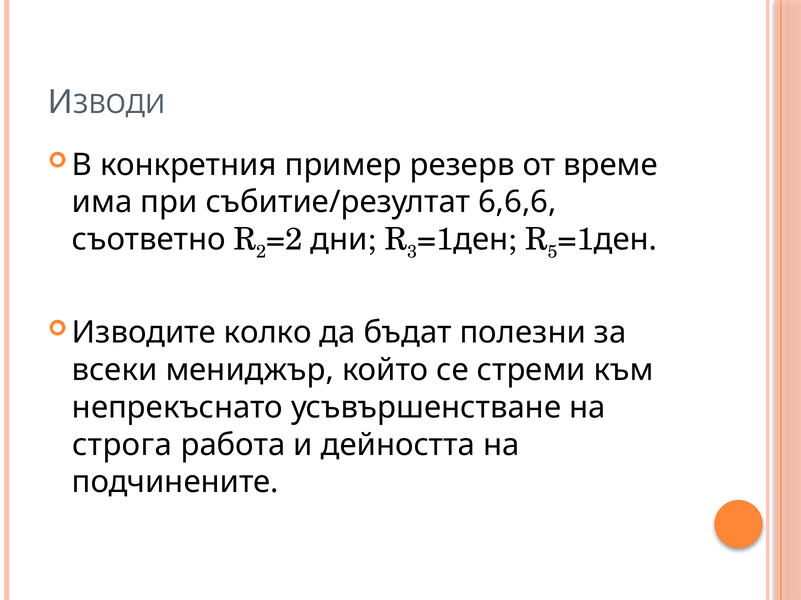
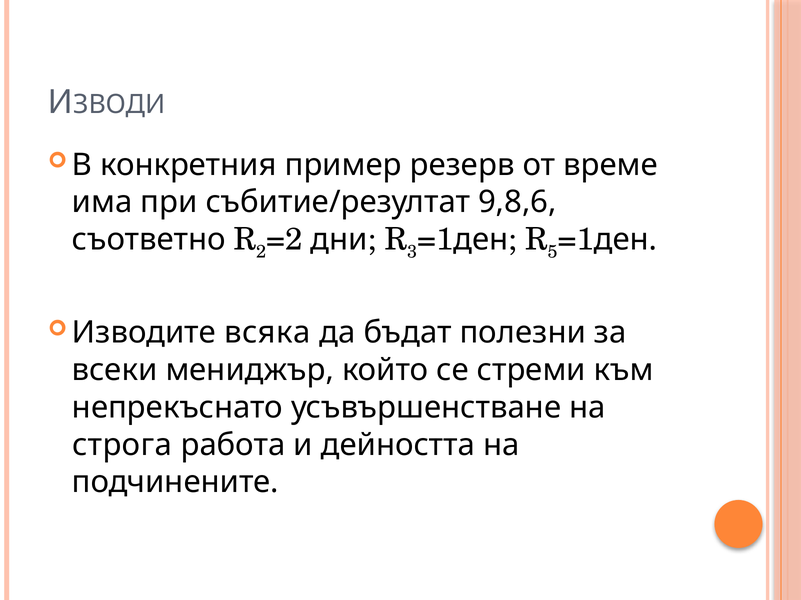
6,6,6: 6,6,6 -> 9,8,6
колко: колко -> всяка
